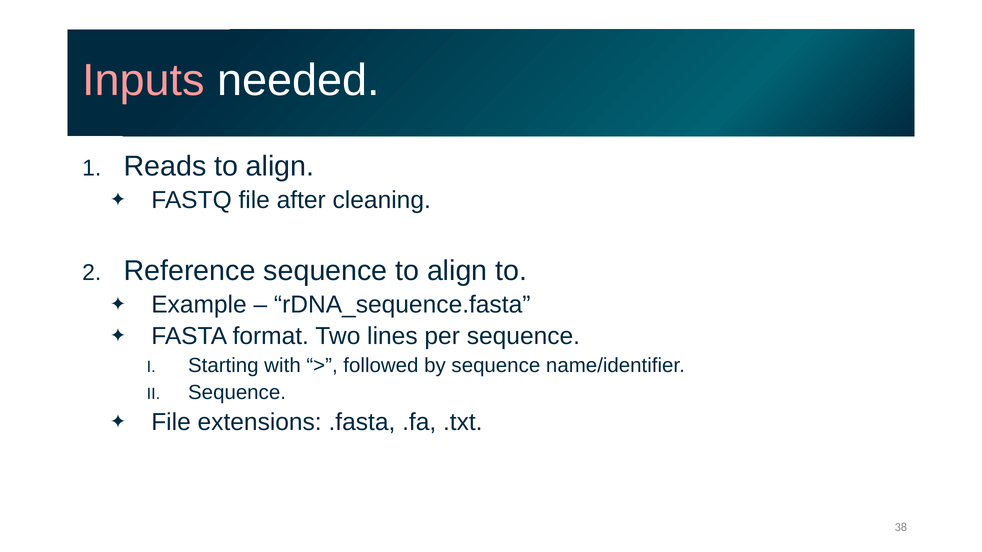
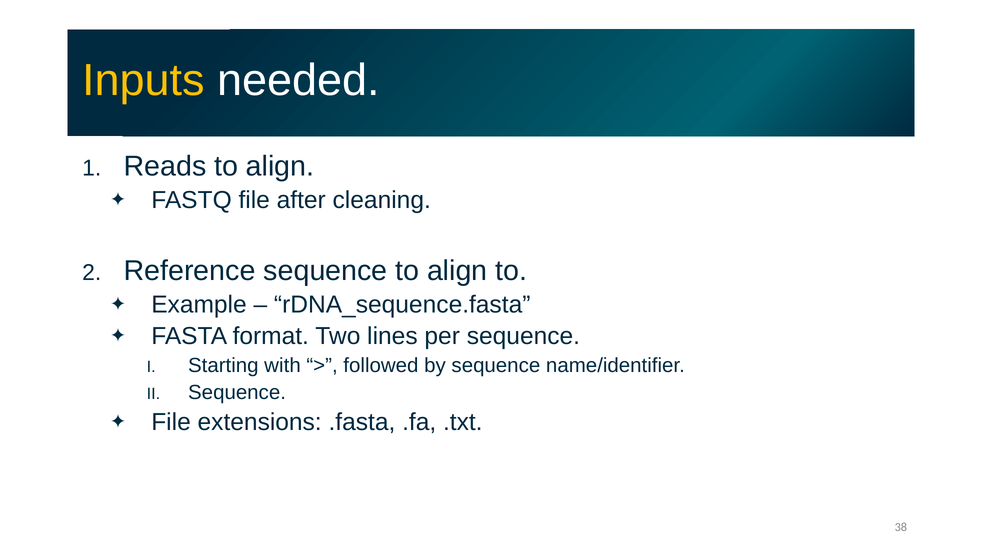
Inputs colour: pink -> yellow
